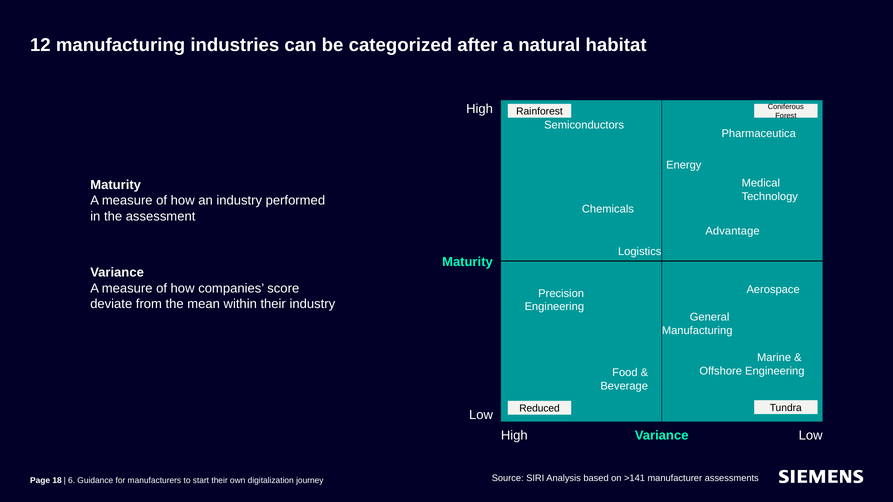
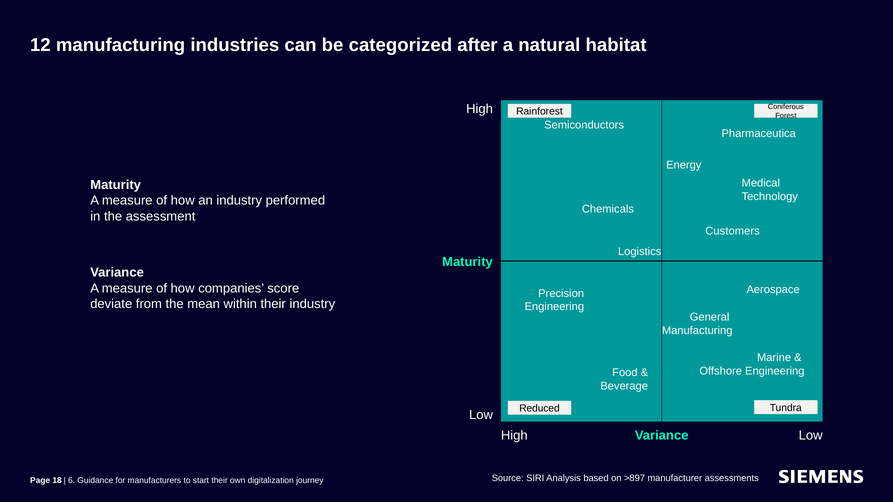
Advantage: Advantage -> Customers
>141: >141 -> >897
